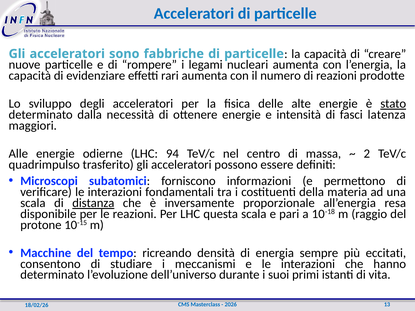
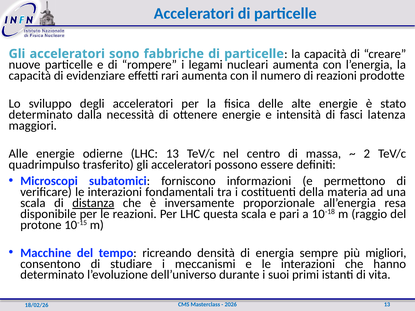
stato underline: present -> none
LHC 94: 94 -> 13
eccitati: eccitati -> migliori
